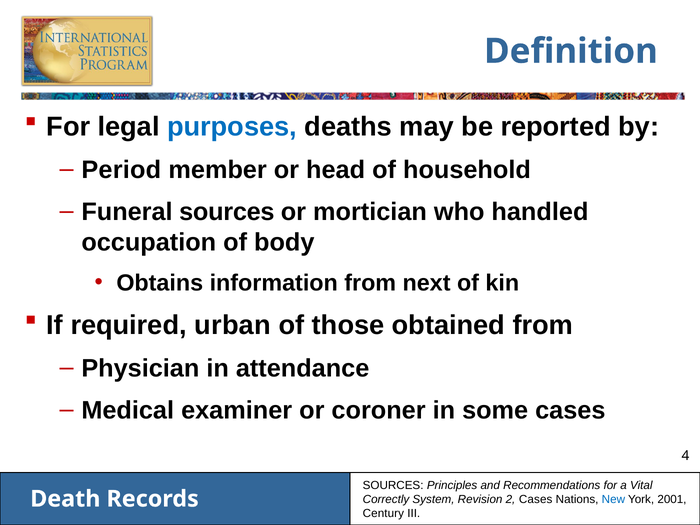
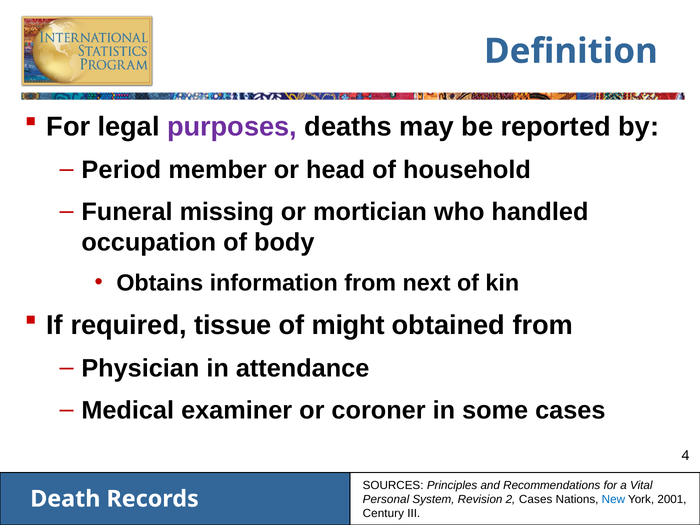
purposes colour: blue -> purple
Funeral sources: sources -> missing
urban: urban -> tissue
those: those -> might
Correctly: Correctly -> Personal
